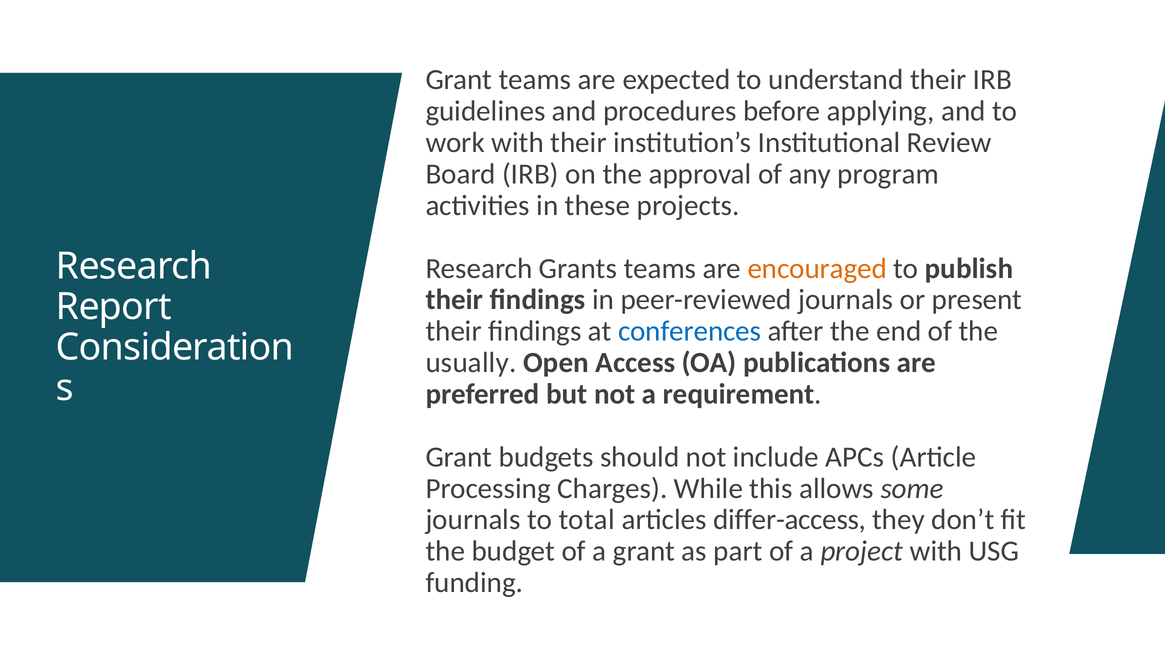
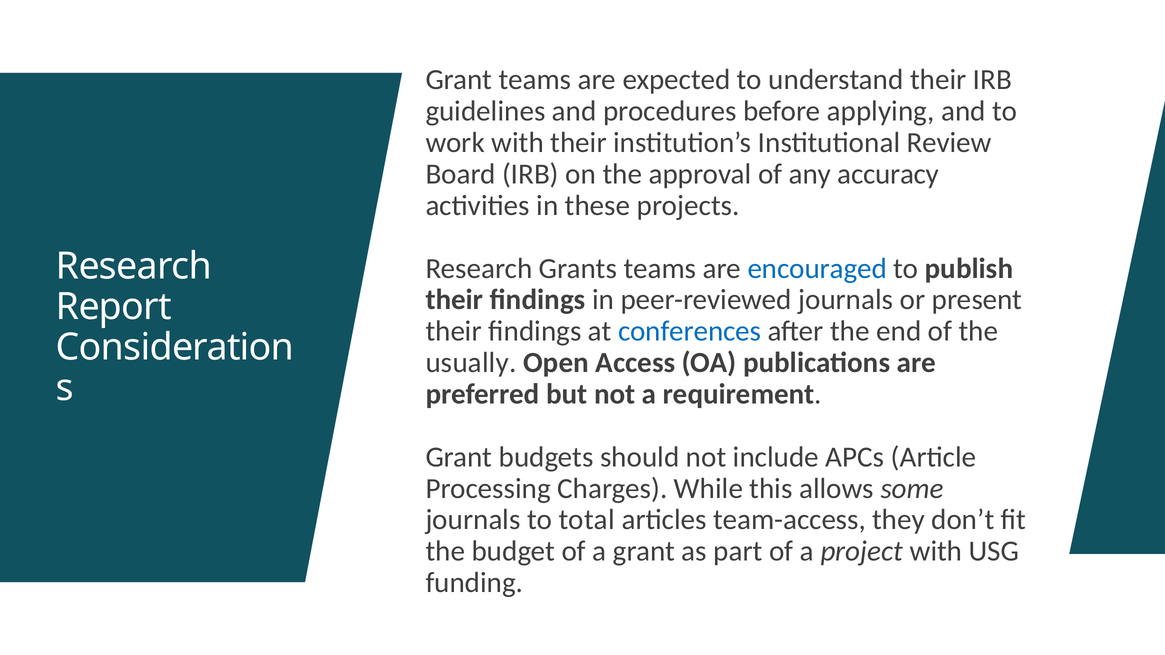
program: program -> accuracy
encouraged colour: orange -> blue
differ-access: differ-access -> team-access
